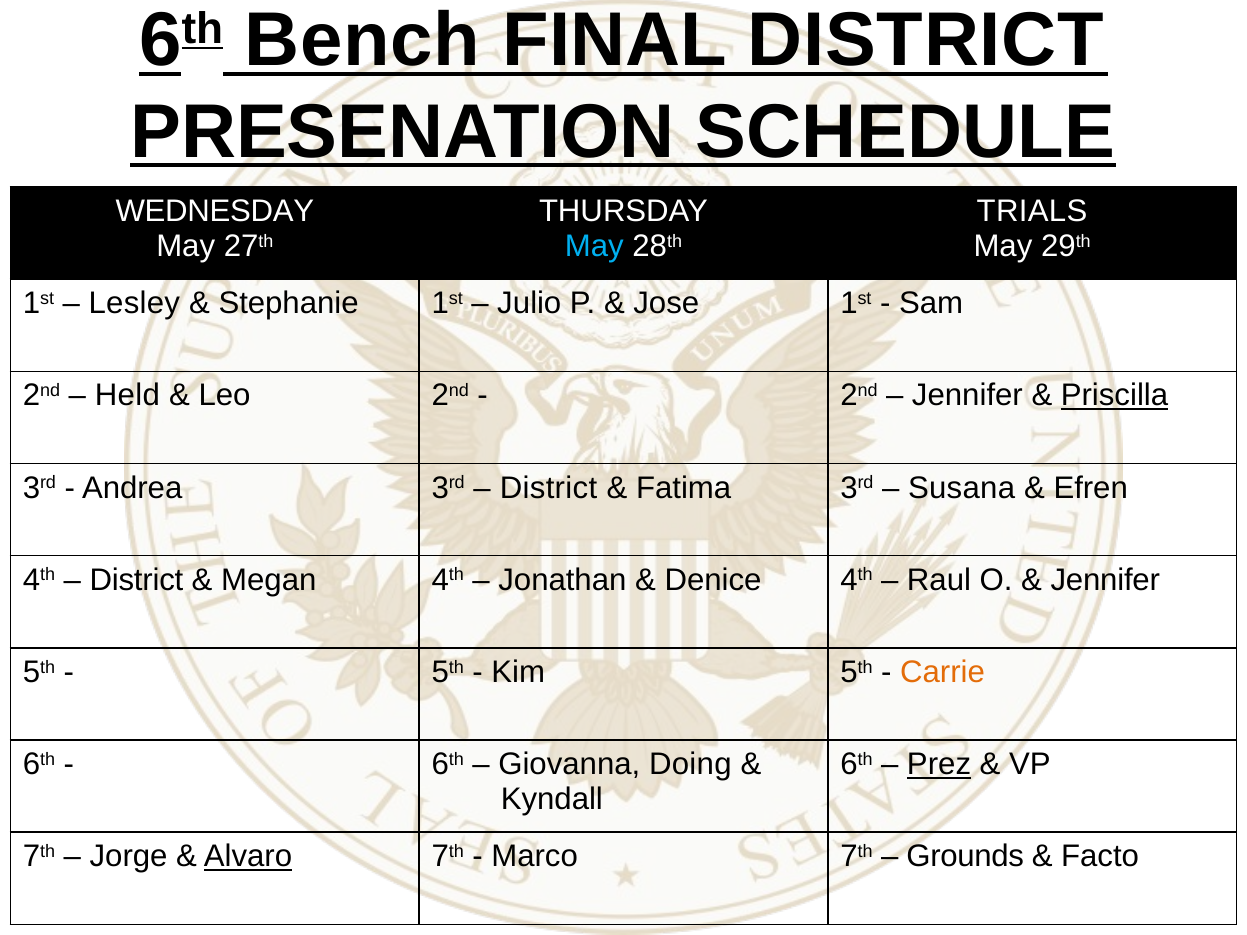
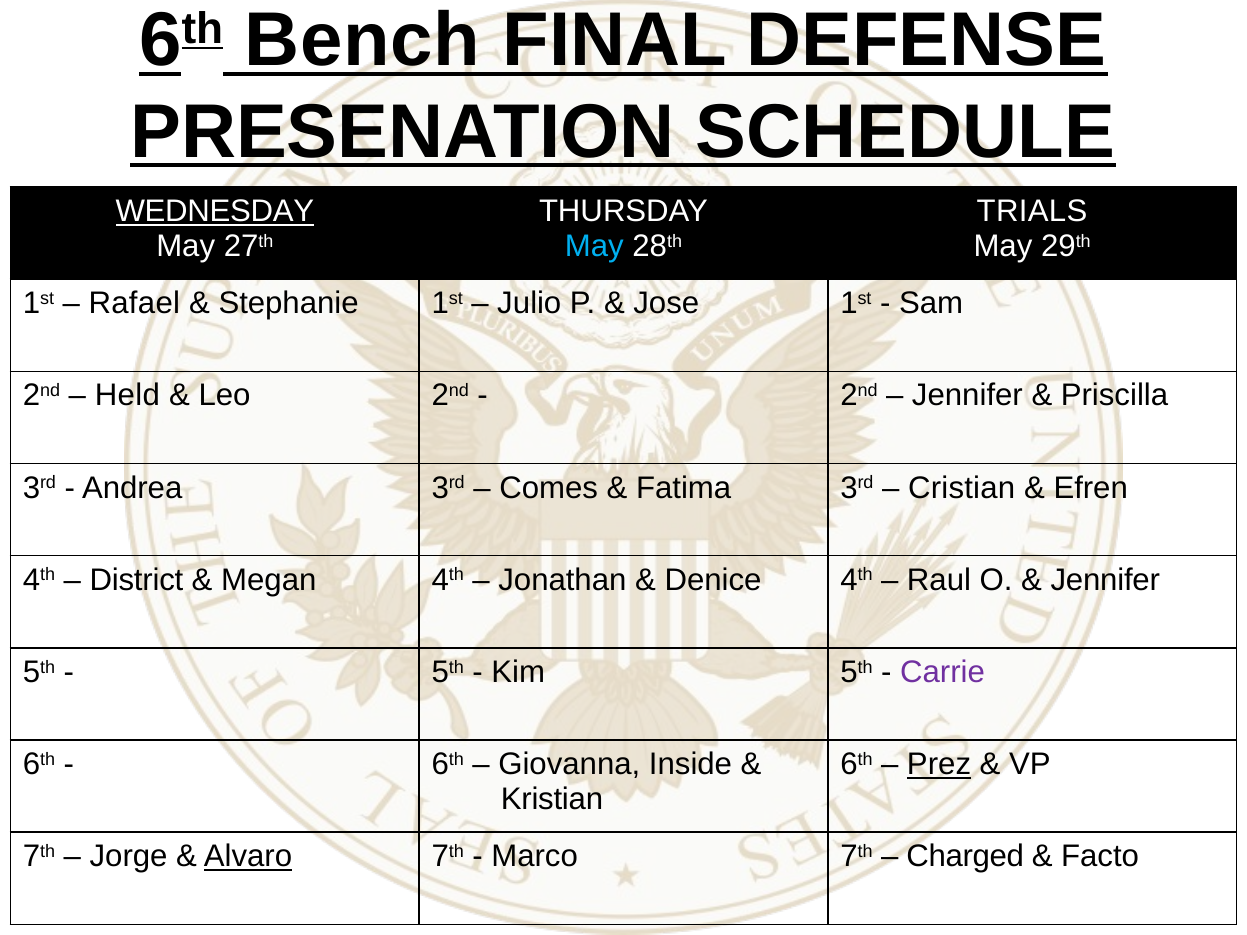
FINAL DISTRICT: DISTRICT -> DEFENSE
WEDNESDAY underline: none -> present
Lesley: Lesley -> Rafael
Priscilla underline: present -> none
District at (548, 488): District -> Comes
Susana: Susana -> Cristian
Carrie colour: orange -> purple
Doing: Doing -> Inside
Kyndall: Kyndall -> Kristian
Grounds: Grounds -> Charged
